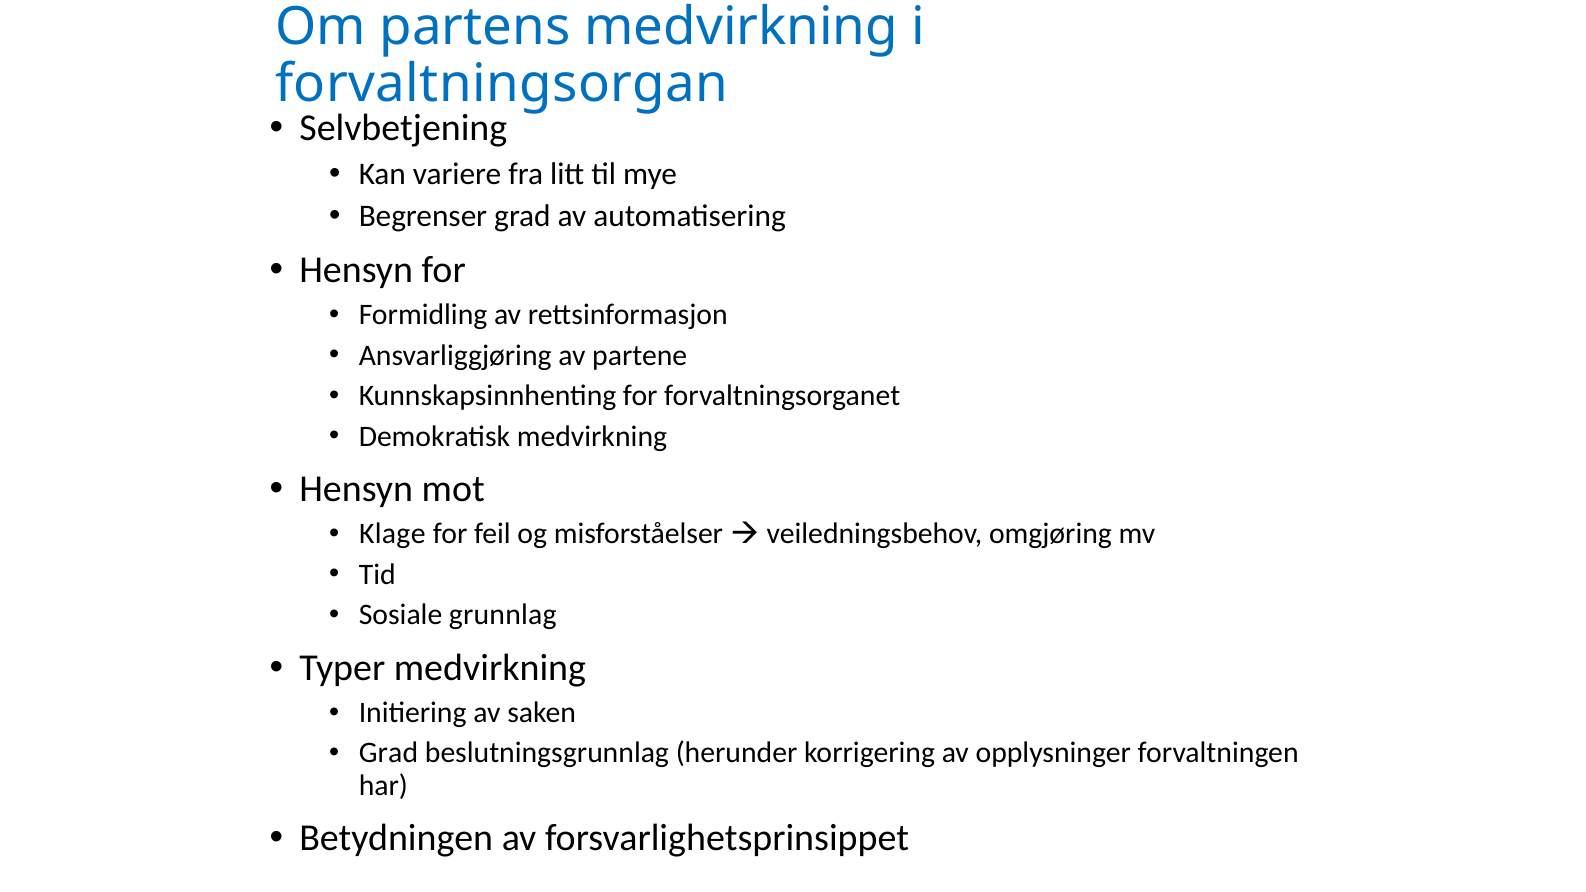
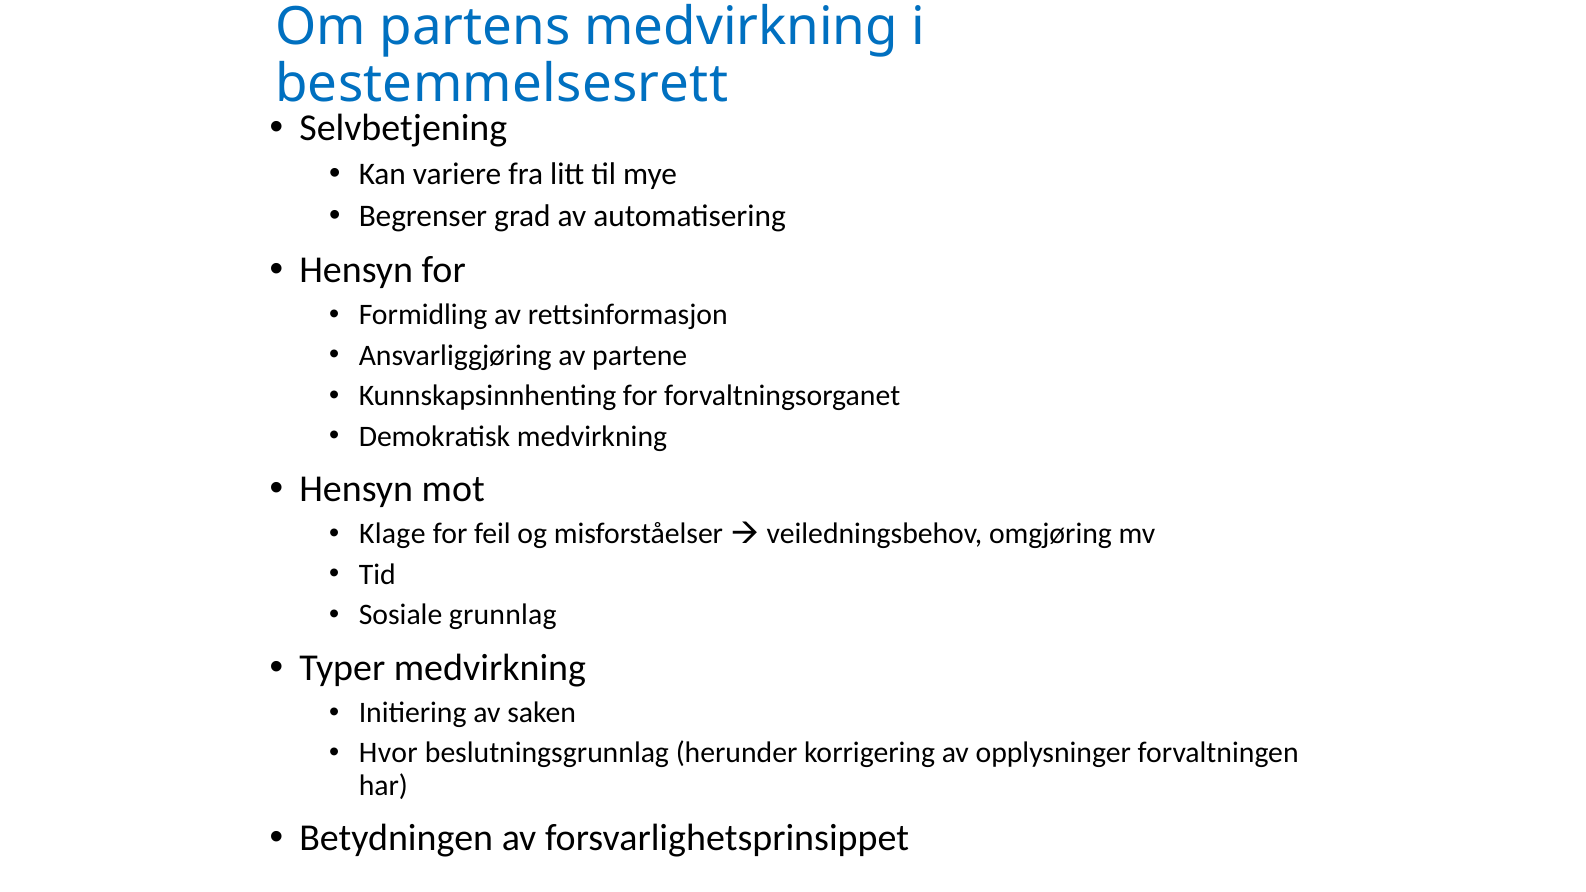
forvaltningsorgan: forvaltningsorgan -> bestemmelsesrett
Grad at (388, 753): Grad -> Hvor
